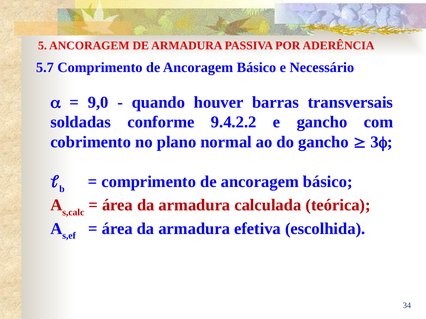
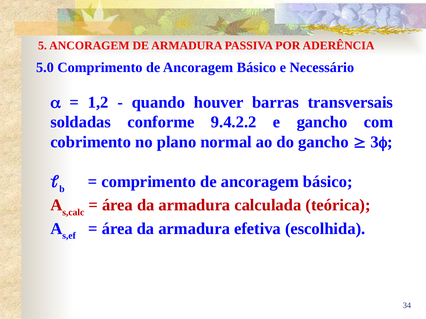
5.7: 5.7 -> 5.0
9,0: 9,0 -> 1,2
